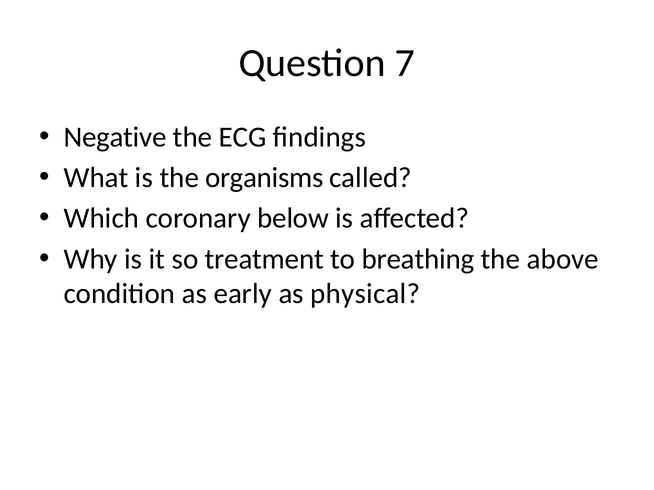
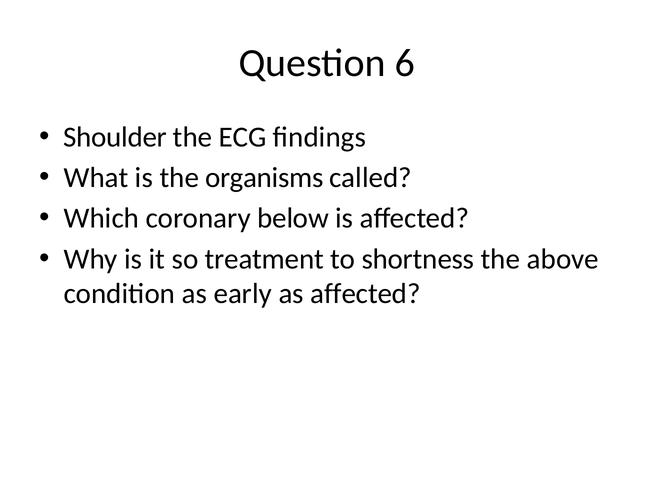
7: 7 -> 6
Negative: Negative -> Shoulder
breathing: breathing -> shortness
as physical: physical -> affected
